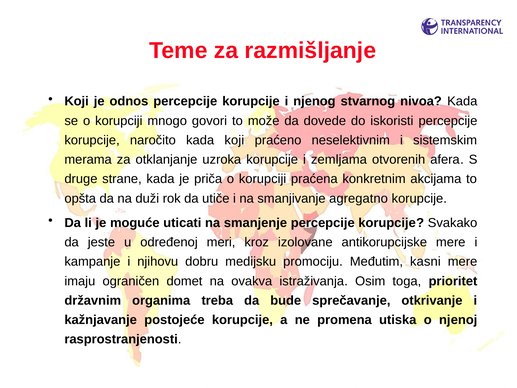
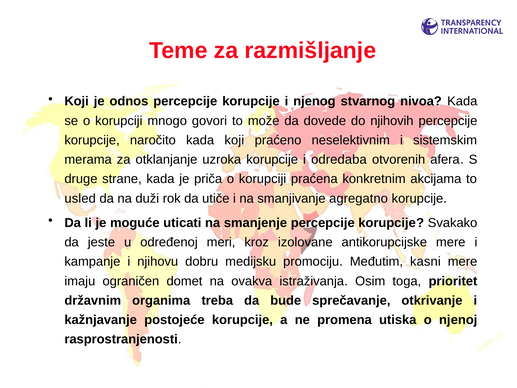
iskoristi: iskoristi -> njihovih
zemljama: zemljama -> odredaba
opšta: opšta -> usled
